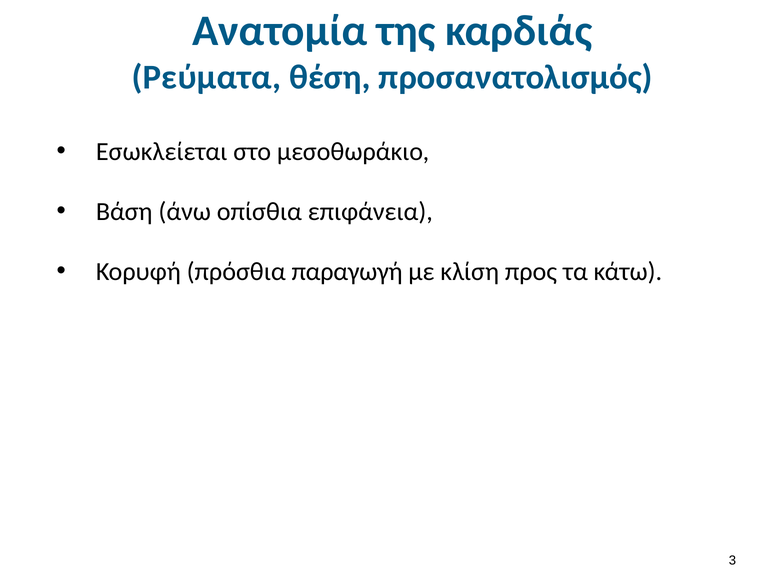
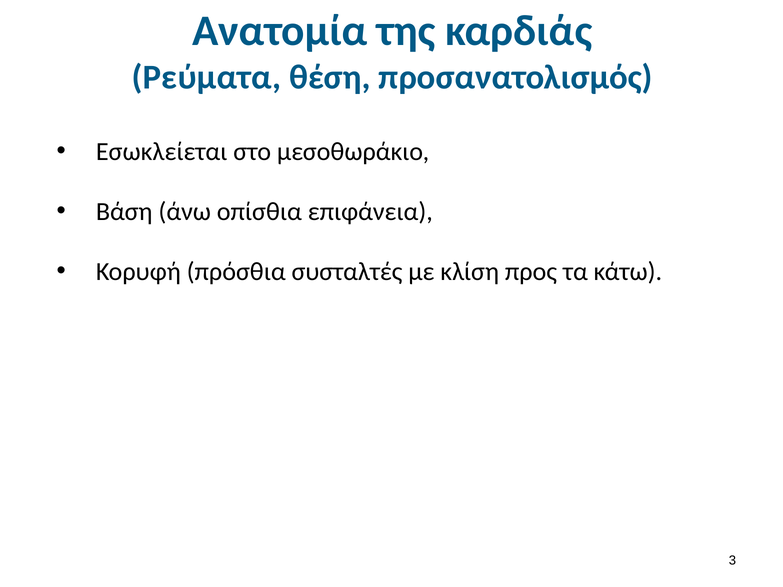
παραγωγή: παραγωγή -> συσταλτές
